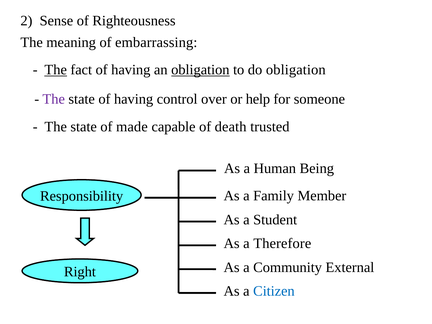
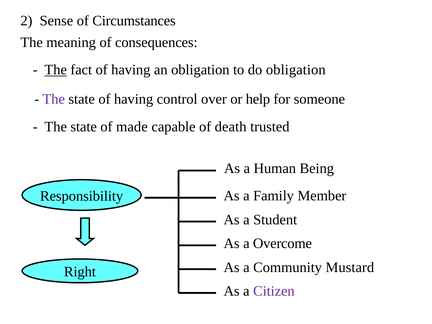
Righteousness: Righteousness -> Circumstances
embarrassing: embarrassing -> consequences
obligation at (200, 70) underline: present -> none
Therefore: Therefore -> Overcome
External: External -> Mustard
Citizen colour: blue -> purple
